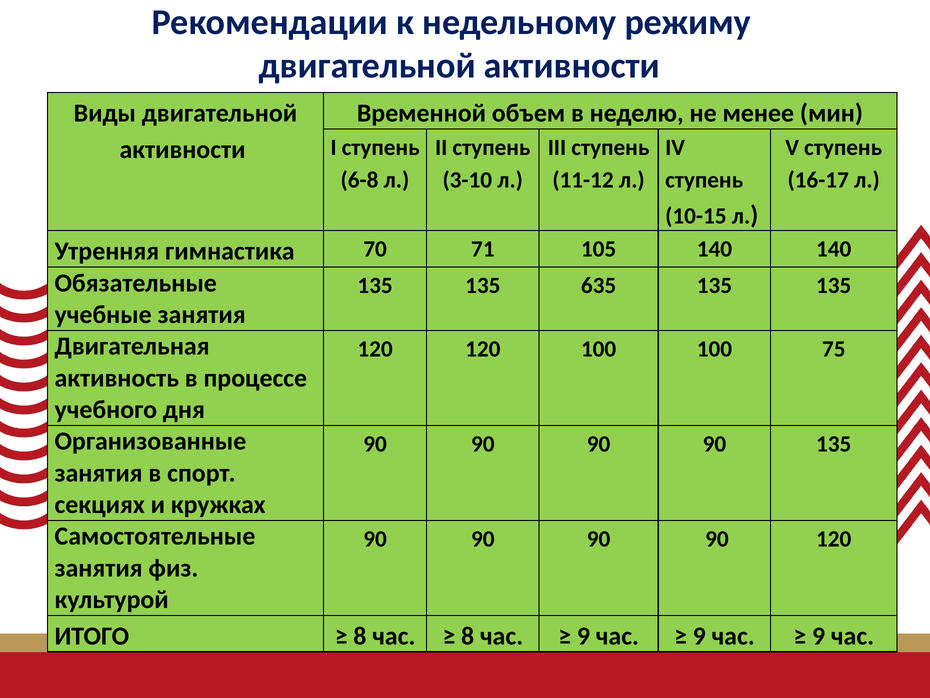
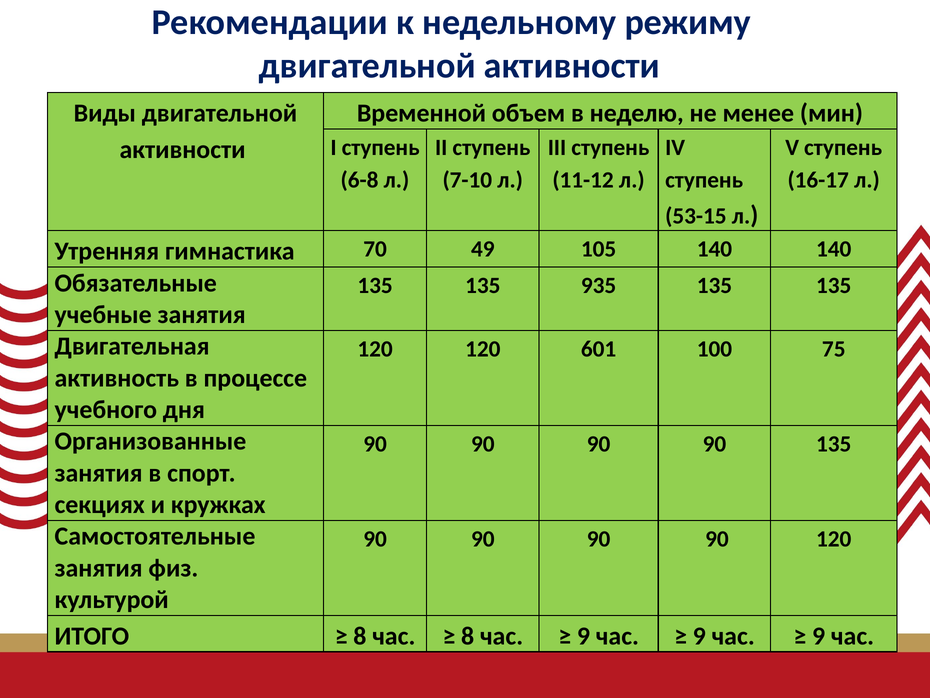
3-10: 3-10 -> 7-10
10-15: 10-15 -> 53-15
71: 71 -> 49
635: 635 -> 935
120 100: 100 -> 601
